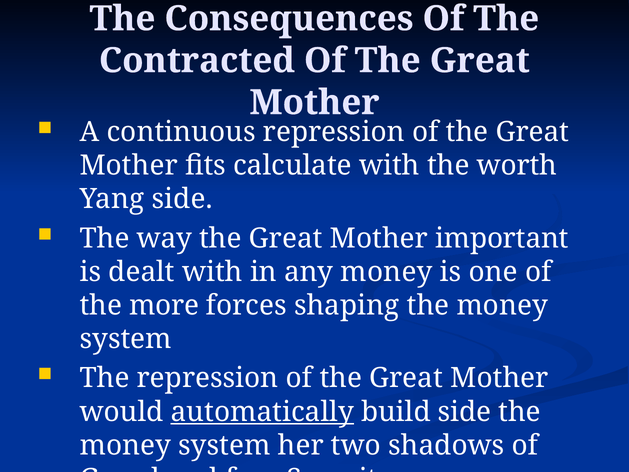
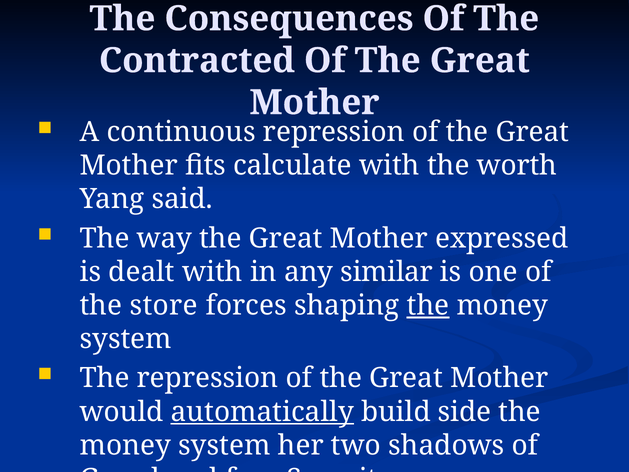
Yang side: side -> said
important: important -> expressed
any money: money -> similar
more: more -> store
the at (428, 305) underline: none -> present
